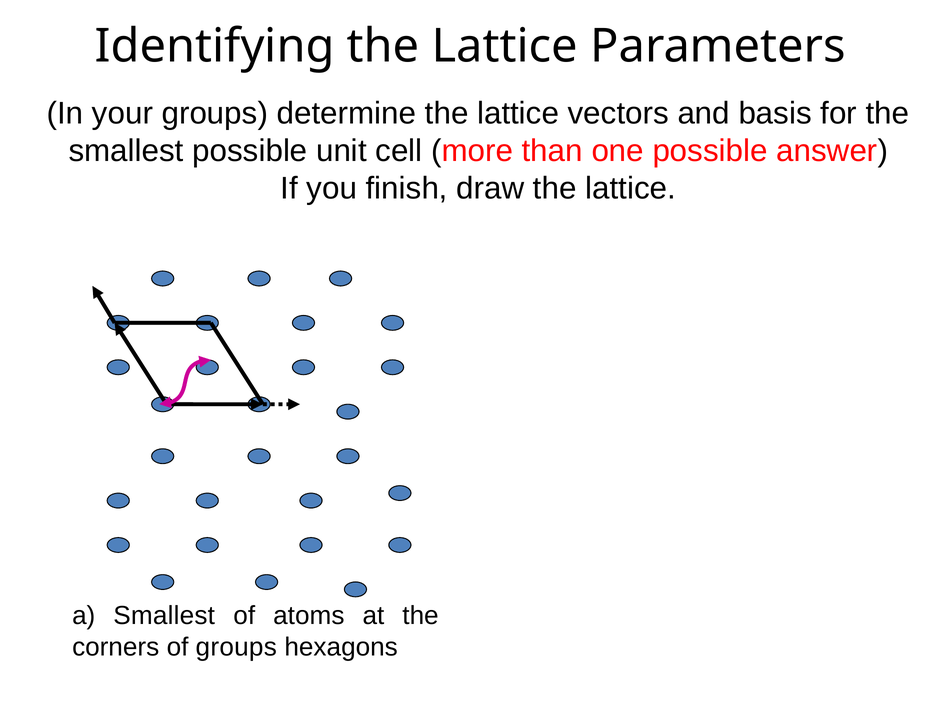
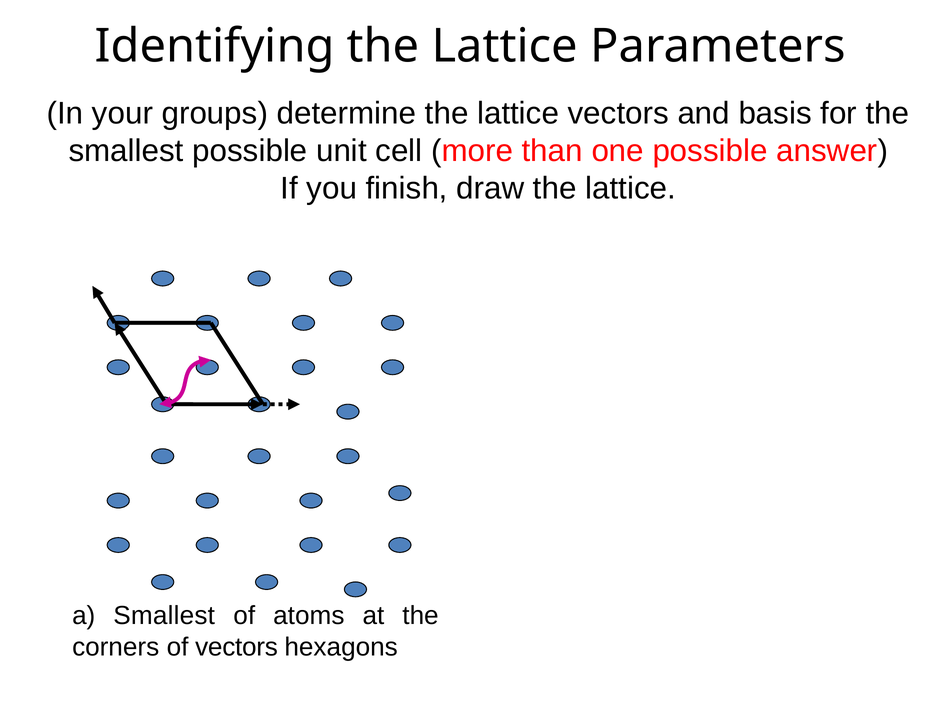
of groups: groups -> vectors
